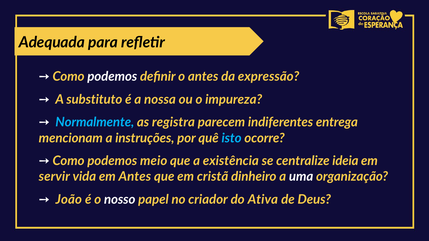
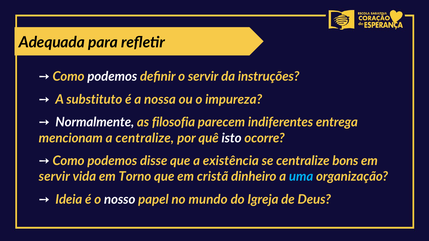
o antes: antes -> servir
expressão: expressão -> instruções
Normalmente colour: light blue -> white
registra: registra -> filosofia
a instruções: instruções -> centralize
isto colour: light blue -> white
meio: meio -> disse
ideia: ideia -> bons
em Antes: Antes -> Torno
uma colour: white -> light blue
João: João -> Ideia
criador: criador -> mundo
Ativa: Ativa -> Igreja
